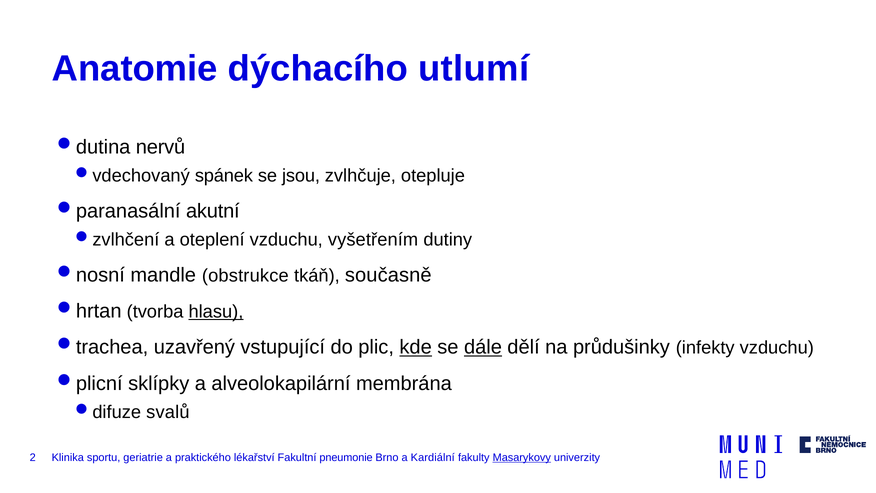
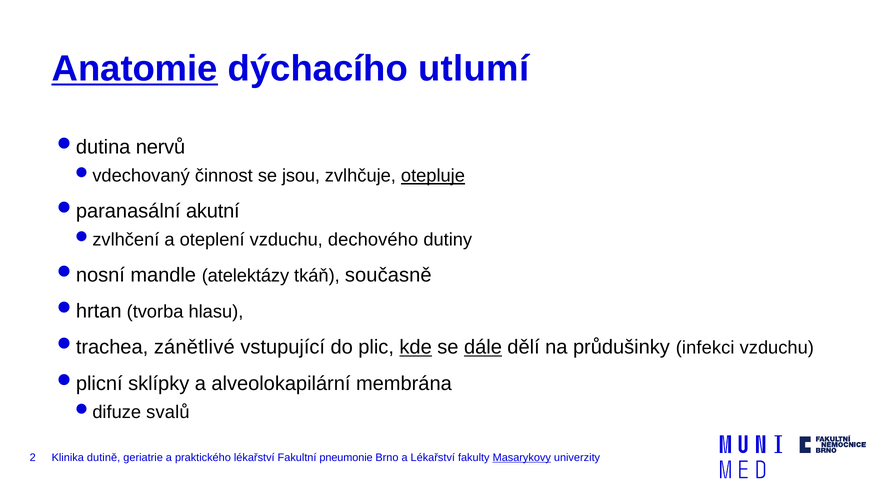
Anatomie underline: none -> present
spánek: spánek -> činnost
otepluje underline: none -> present
vyšetřením: vyšetřením -> dechového
obstrukce: obstrukce -> atelektázy
hlasu underline: present -> none
uzavřený: uzavřený -> zánětlivé
infekty: infekty -> infekci
sportu: sportu -> dutině
a Kardiální: Kardiální -> Lékařství
